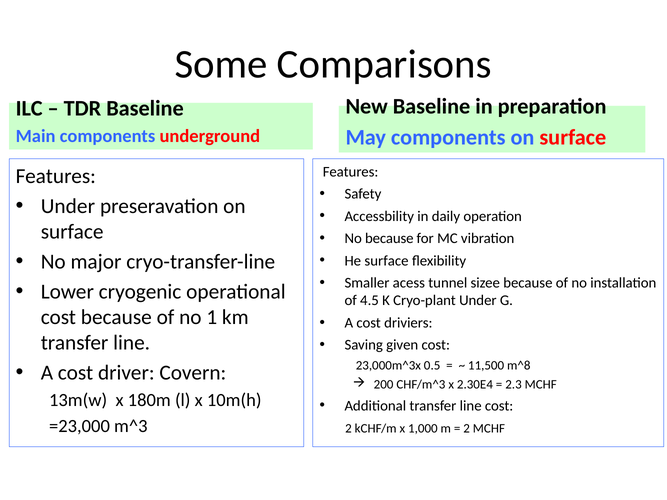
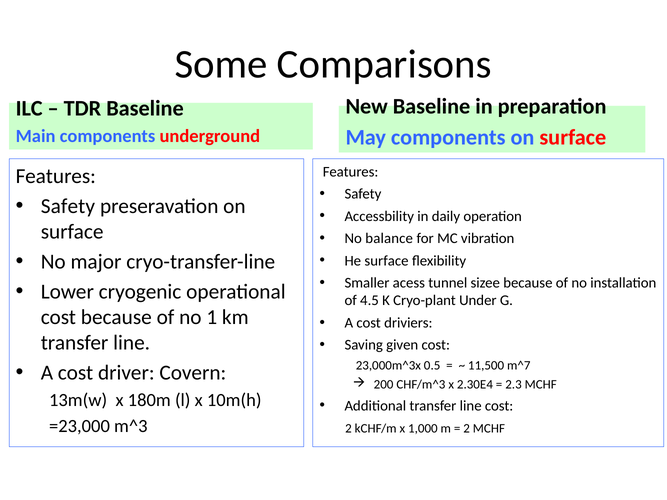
Under at (68, 206): Under -> Safety
No because: because -> balance
m^8: m^8 -> m^7
